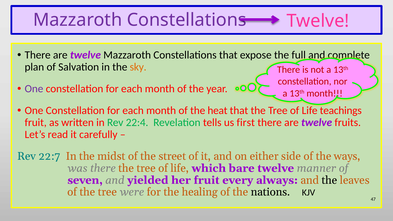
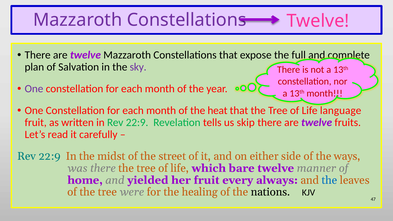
sky colour: orange -> purple
teachings: teachings -> language
in Rev 22:4: 22:4 -> 22:9
first: first -> skip
22:7 at (49, 156): 22:7 -> 22:9
seven: seven -> home
the at (329, 180) colour: black -> blue
